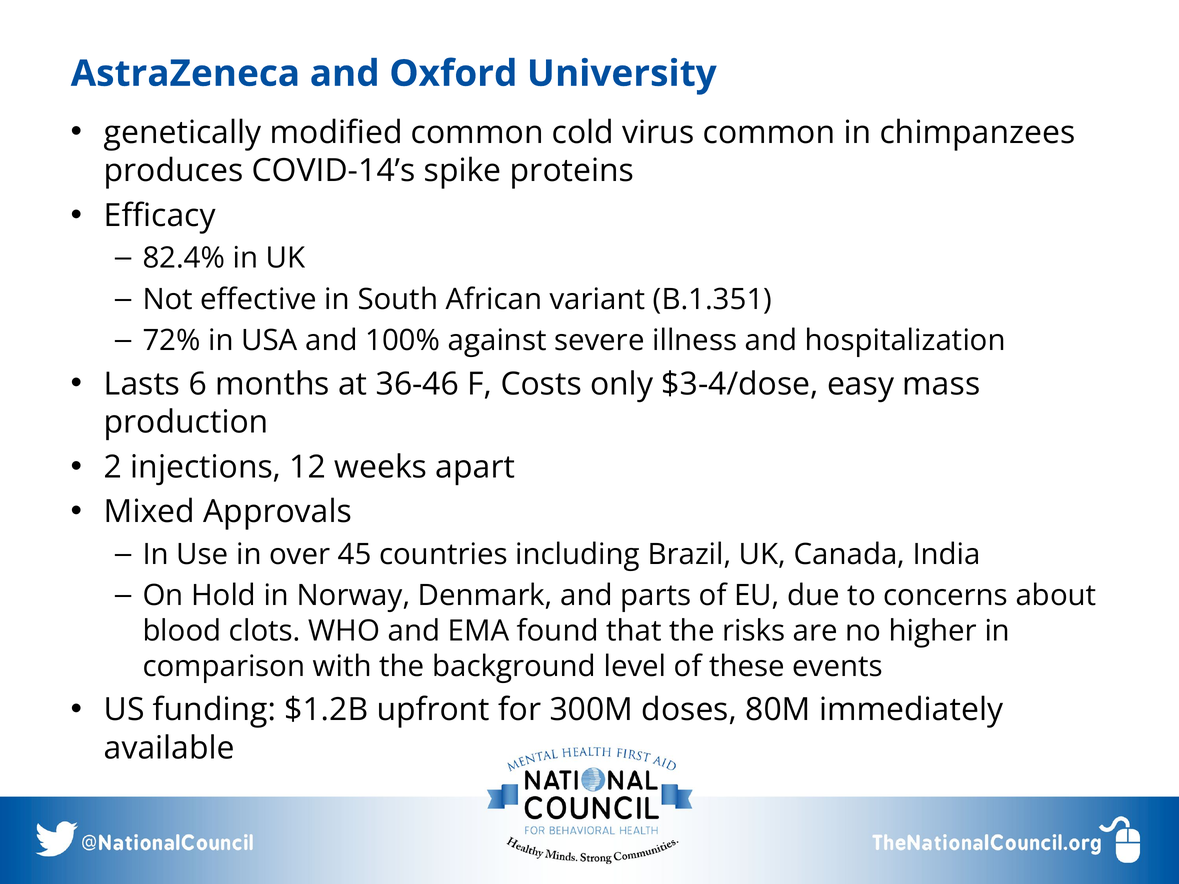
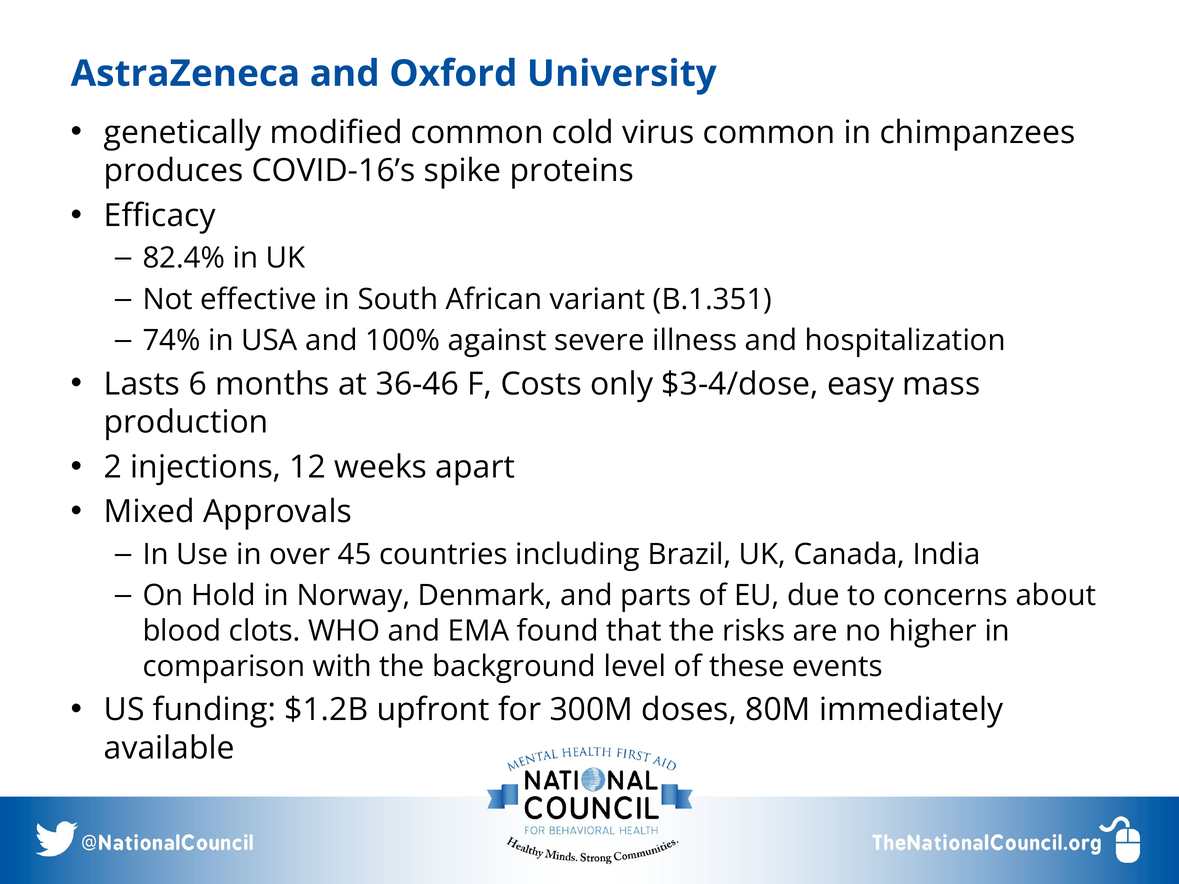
COVID-14’s: COVID-14’s -> COVID-16’s
72%: 72% -> 74%
